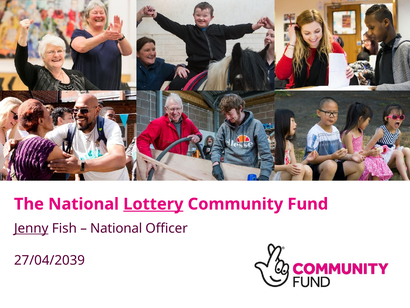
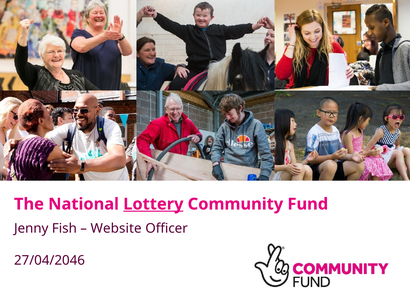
Jenny underline: present -> none
National at (116, 228): National -> Website
27/04/2039: 27/04/2039 -> 27/04/2046
